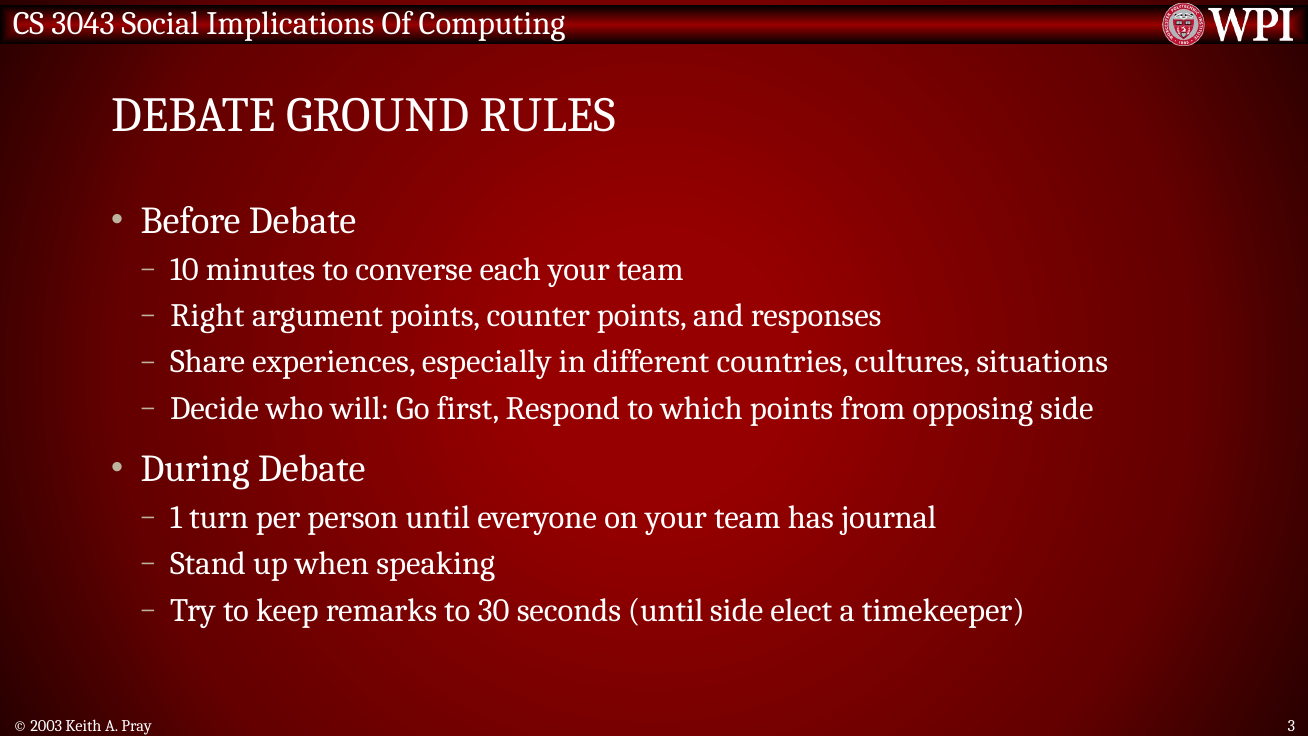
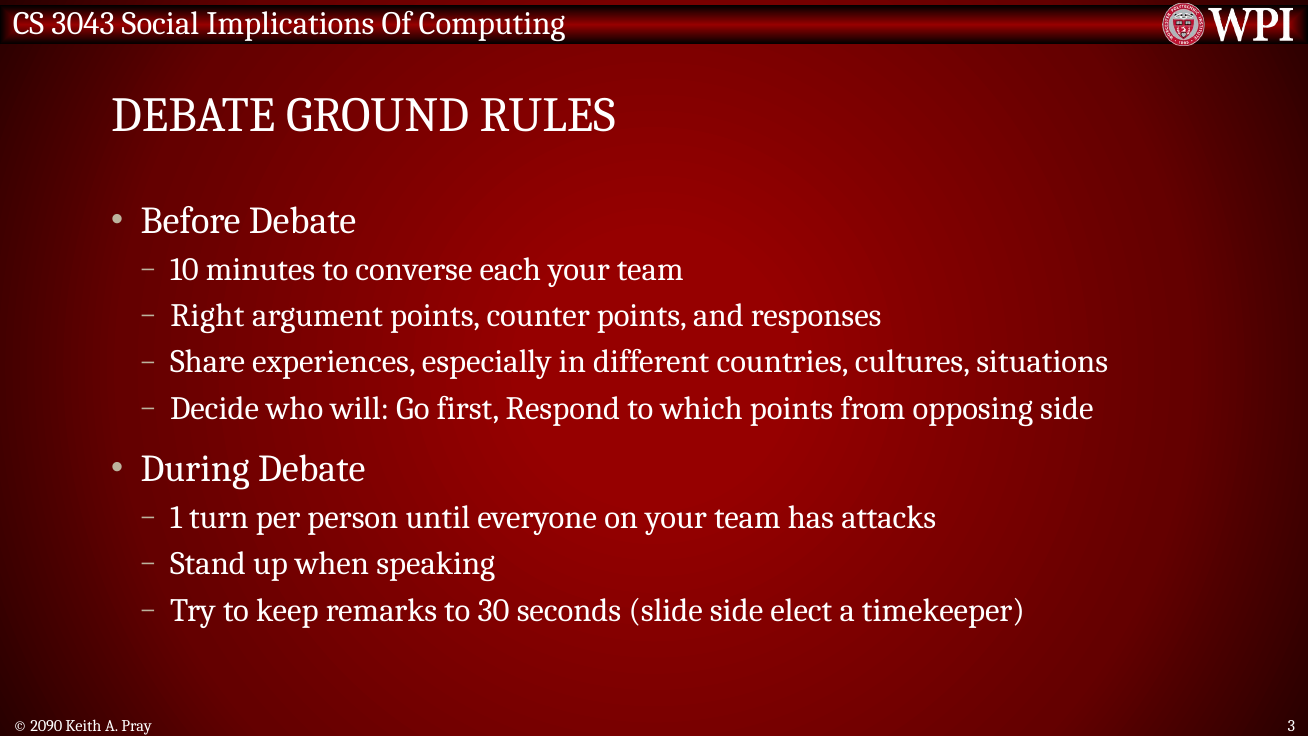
journal: journal -> attacks
seconds until: until -> slide
2003: 2003 -> 2090
